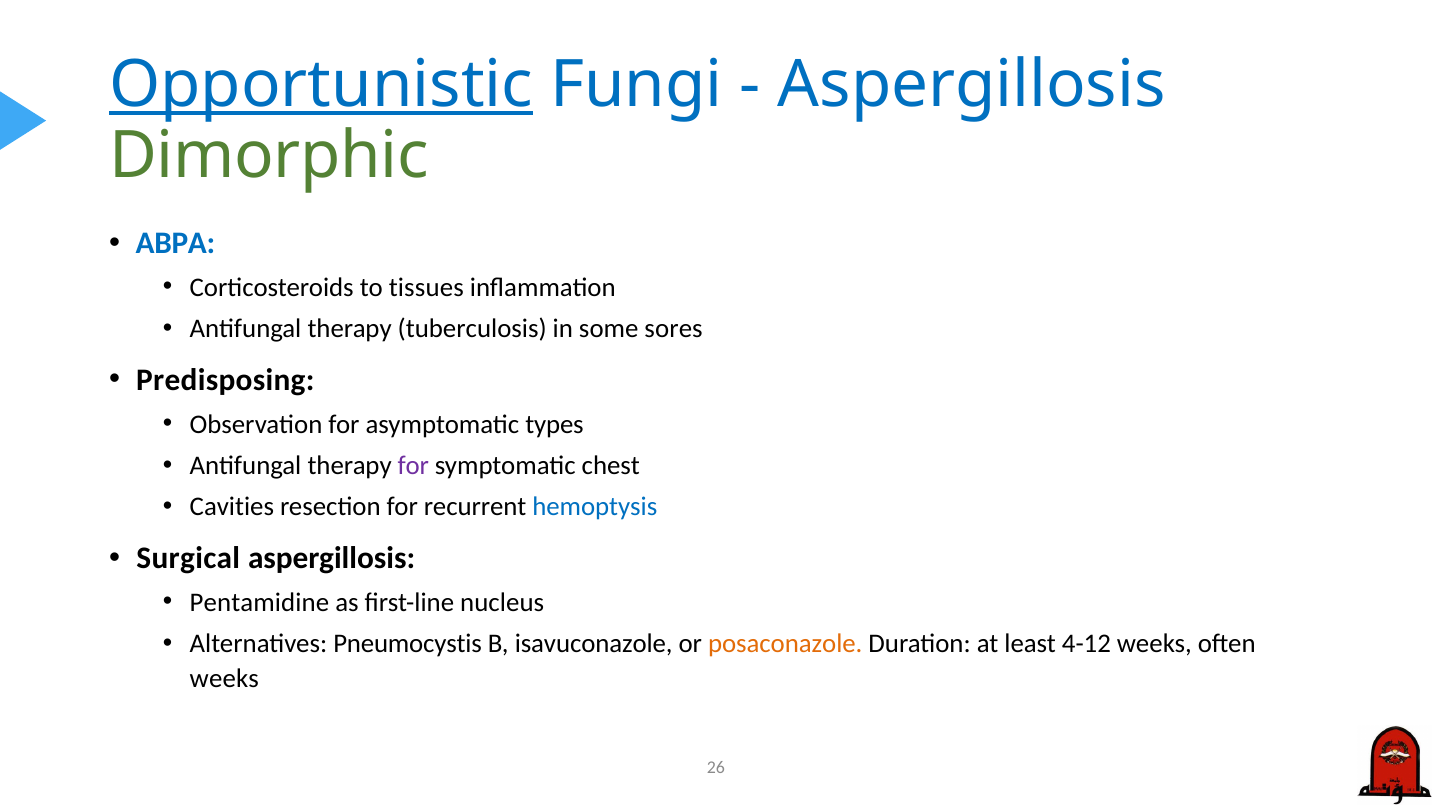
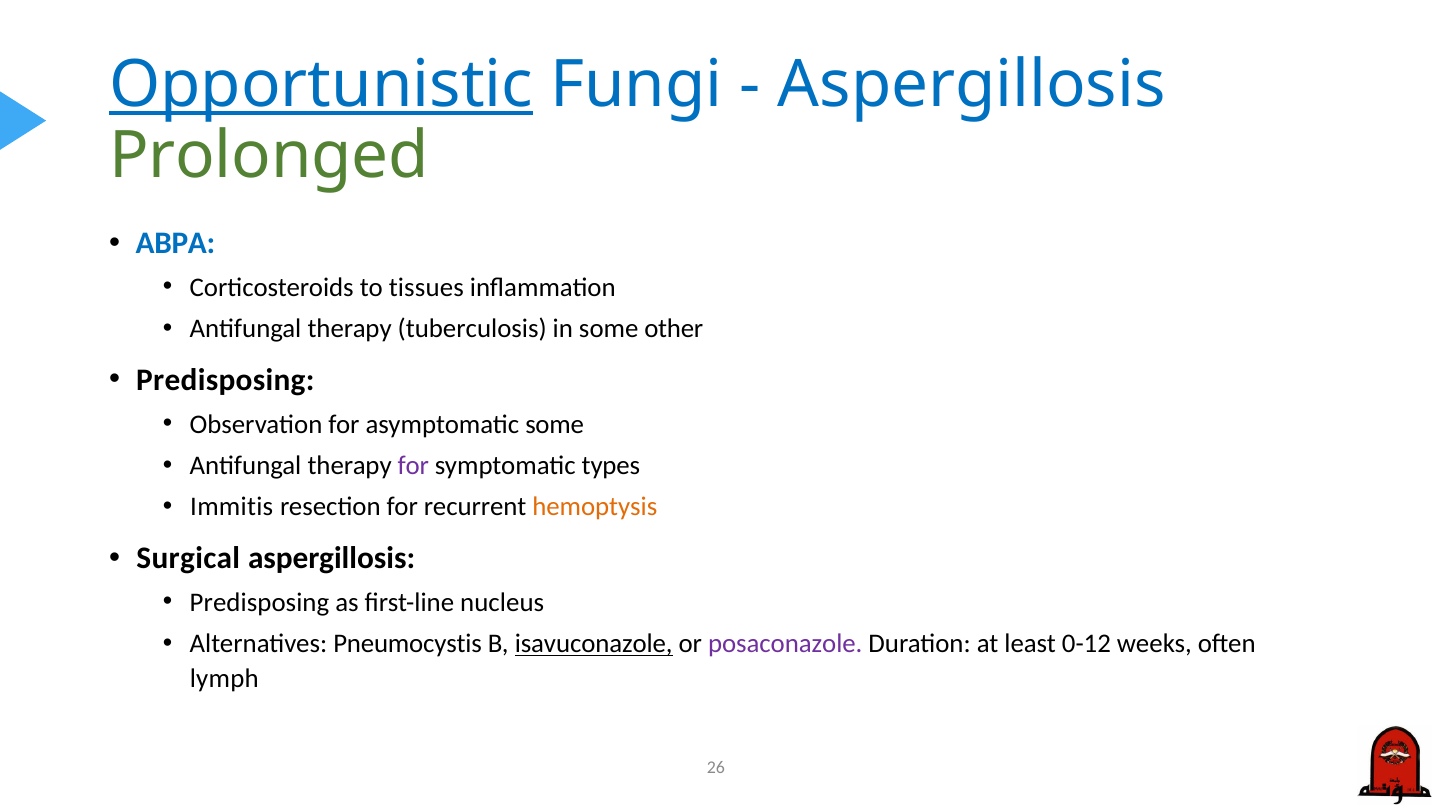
Dimorphic: Dimorphic -> Prolonged
sores: sores -> other
asymptomatic types: types -> some
chest: chest -> types
Cavities: Cavities -> Immitis
hemoptysis colour: blue -> orange
Pentamidine at (259, 603): Pentamidine -> Predisposing
isavuconazole underline: none -> present
posaconazole colour: orange -> purple
4-12: 4-12 -> 0-12
weeks at (224, 679): weeks -> lymph
